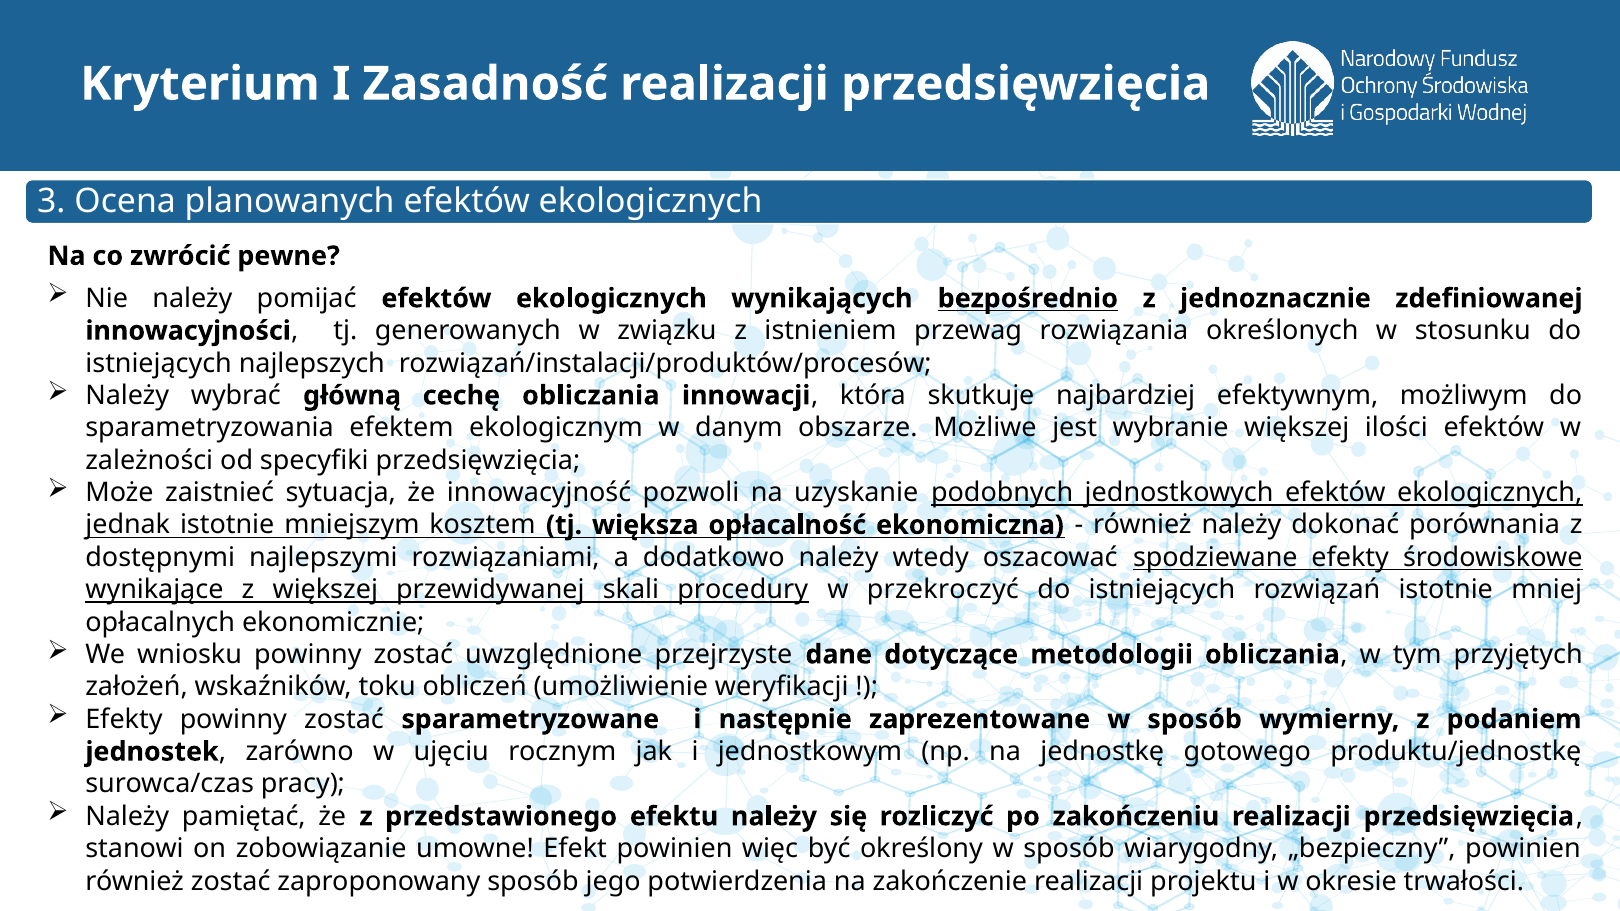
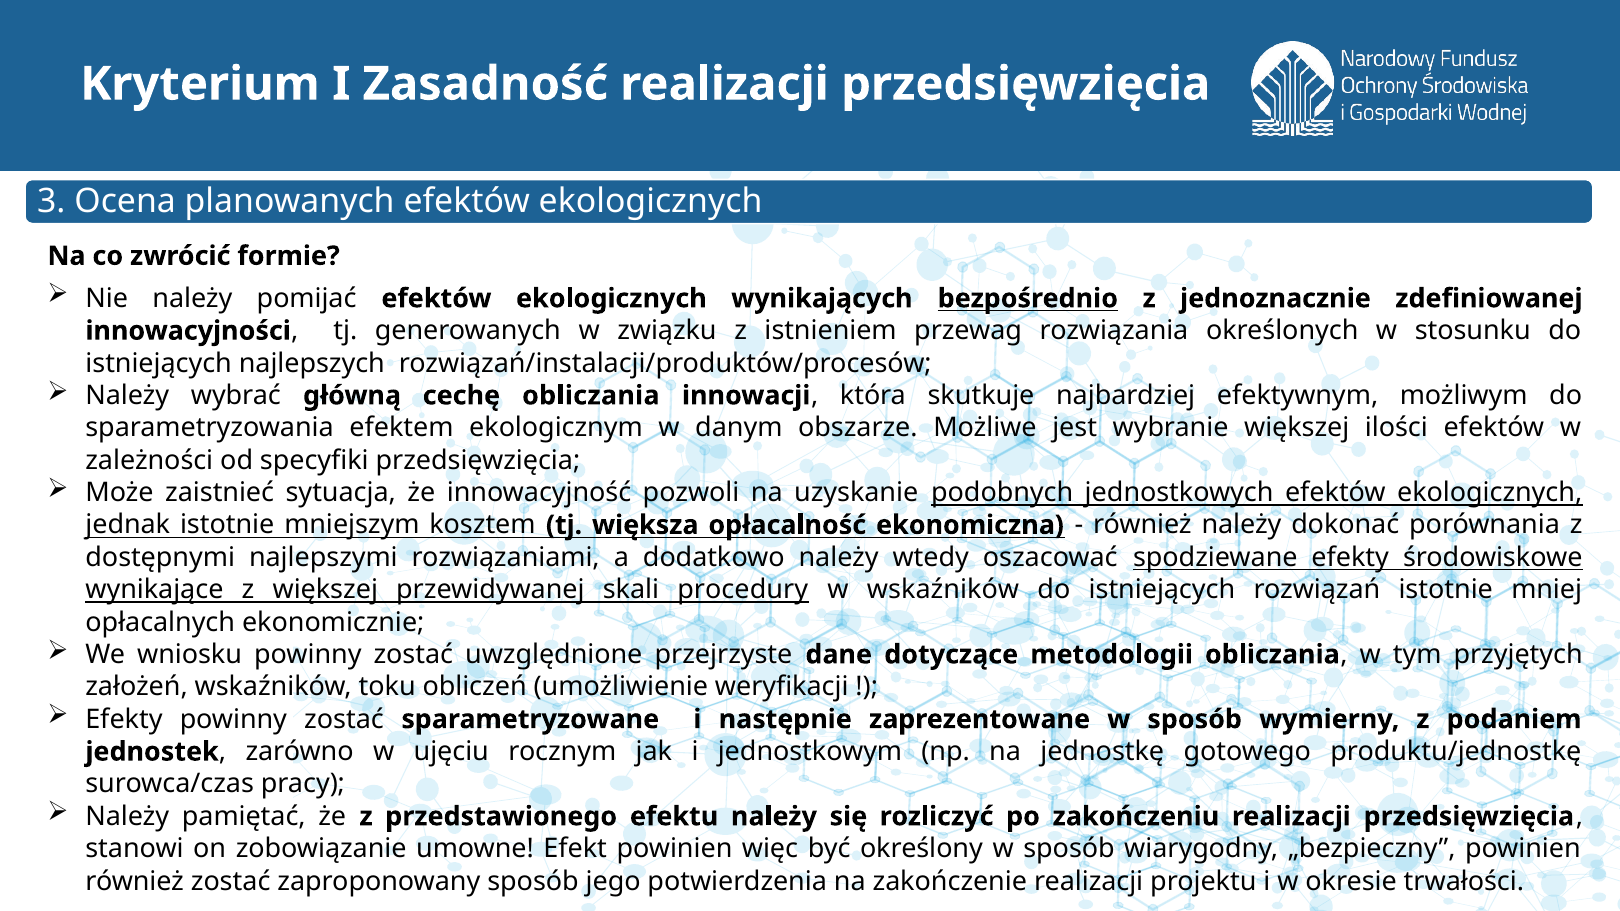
pewne: pewne -> formie
w przekroczyć: przekroczyć -> wskaźników
